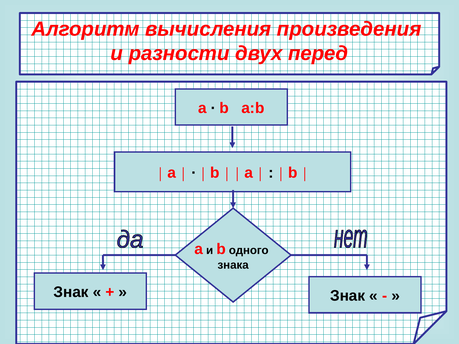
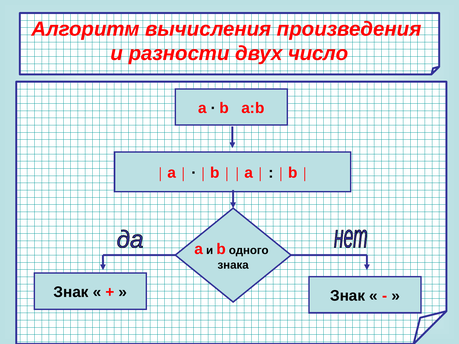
перед: перед -> число
